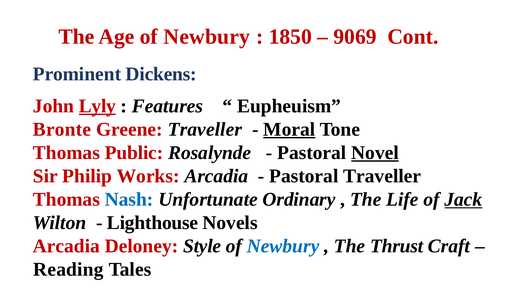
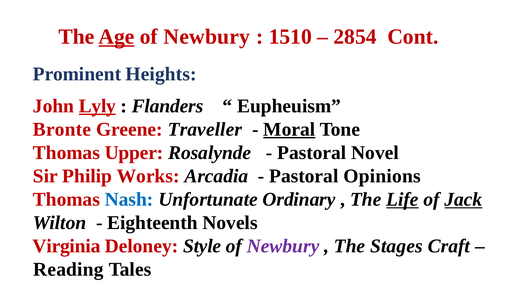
Age underline: none -> present
1850: 1850 -> 1510
9069: 9069 -> 2854
Dickens: Dickens -> Heights
Features: Features -> Flanders
Public: Public -> Upper
Novel underline: present -> none
Pastoral Traveller: Traveller -> Opinions
Life underline: none -> present
Lighthouse: Lighthouse -> Eighteenth
Arcadia at (66, 246): Arcadia -> Virginia
Newbury at (283, 246) colour: blue -> purple
Thrust: Thrust -> Stages
